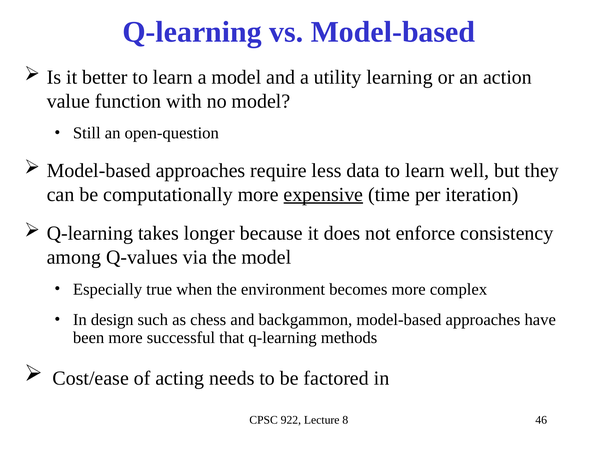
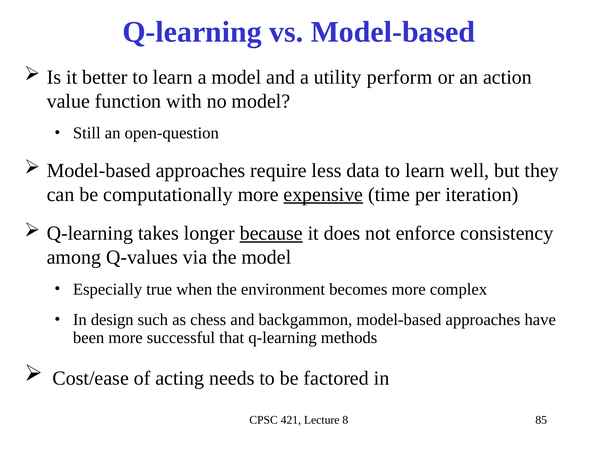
learning: learning -> perform
because underline: none -> present
922: 922 -> 421
46: 46 -> 85
